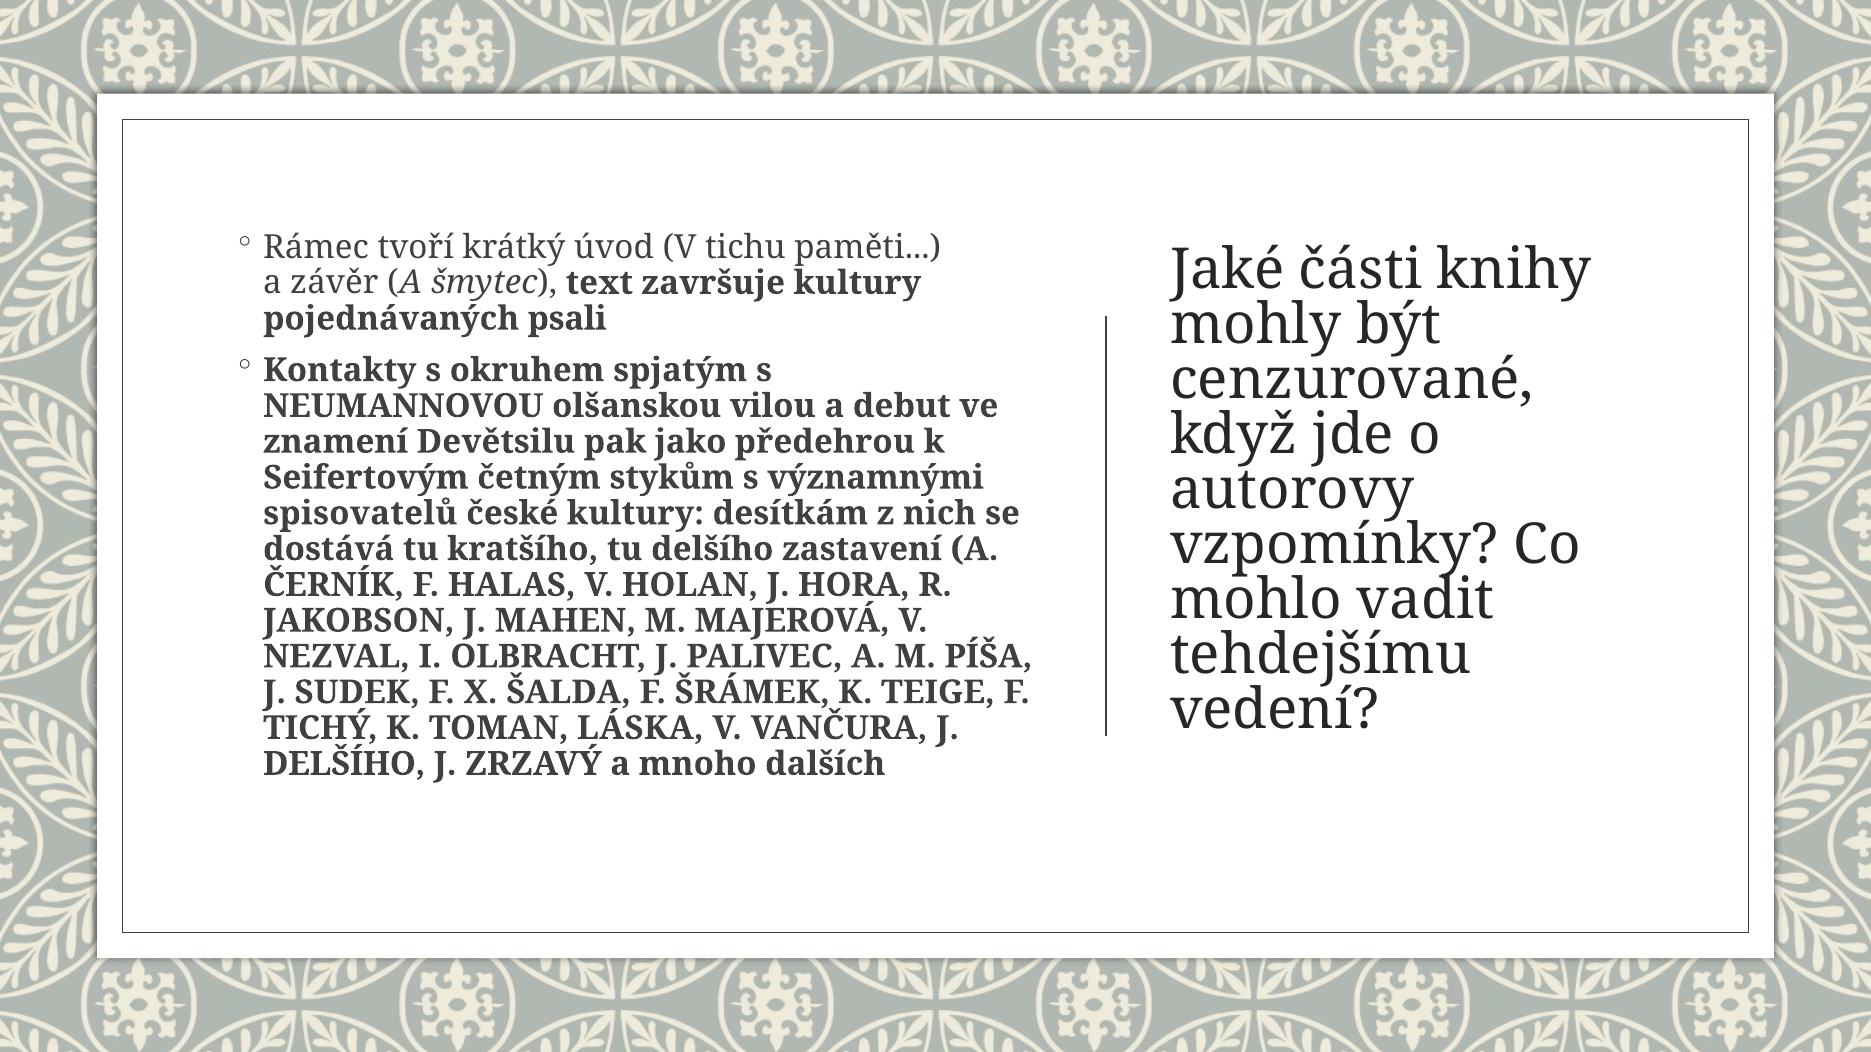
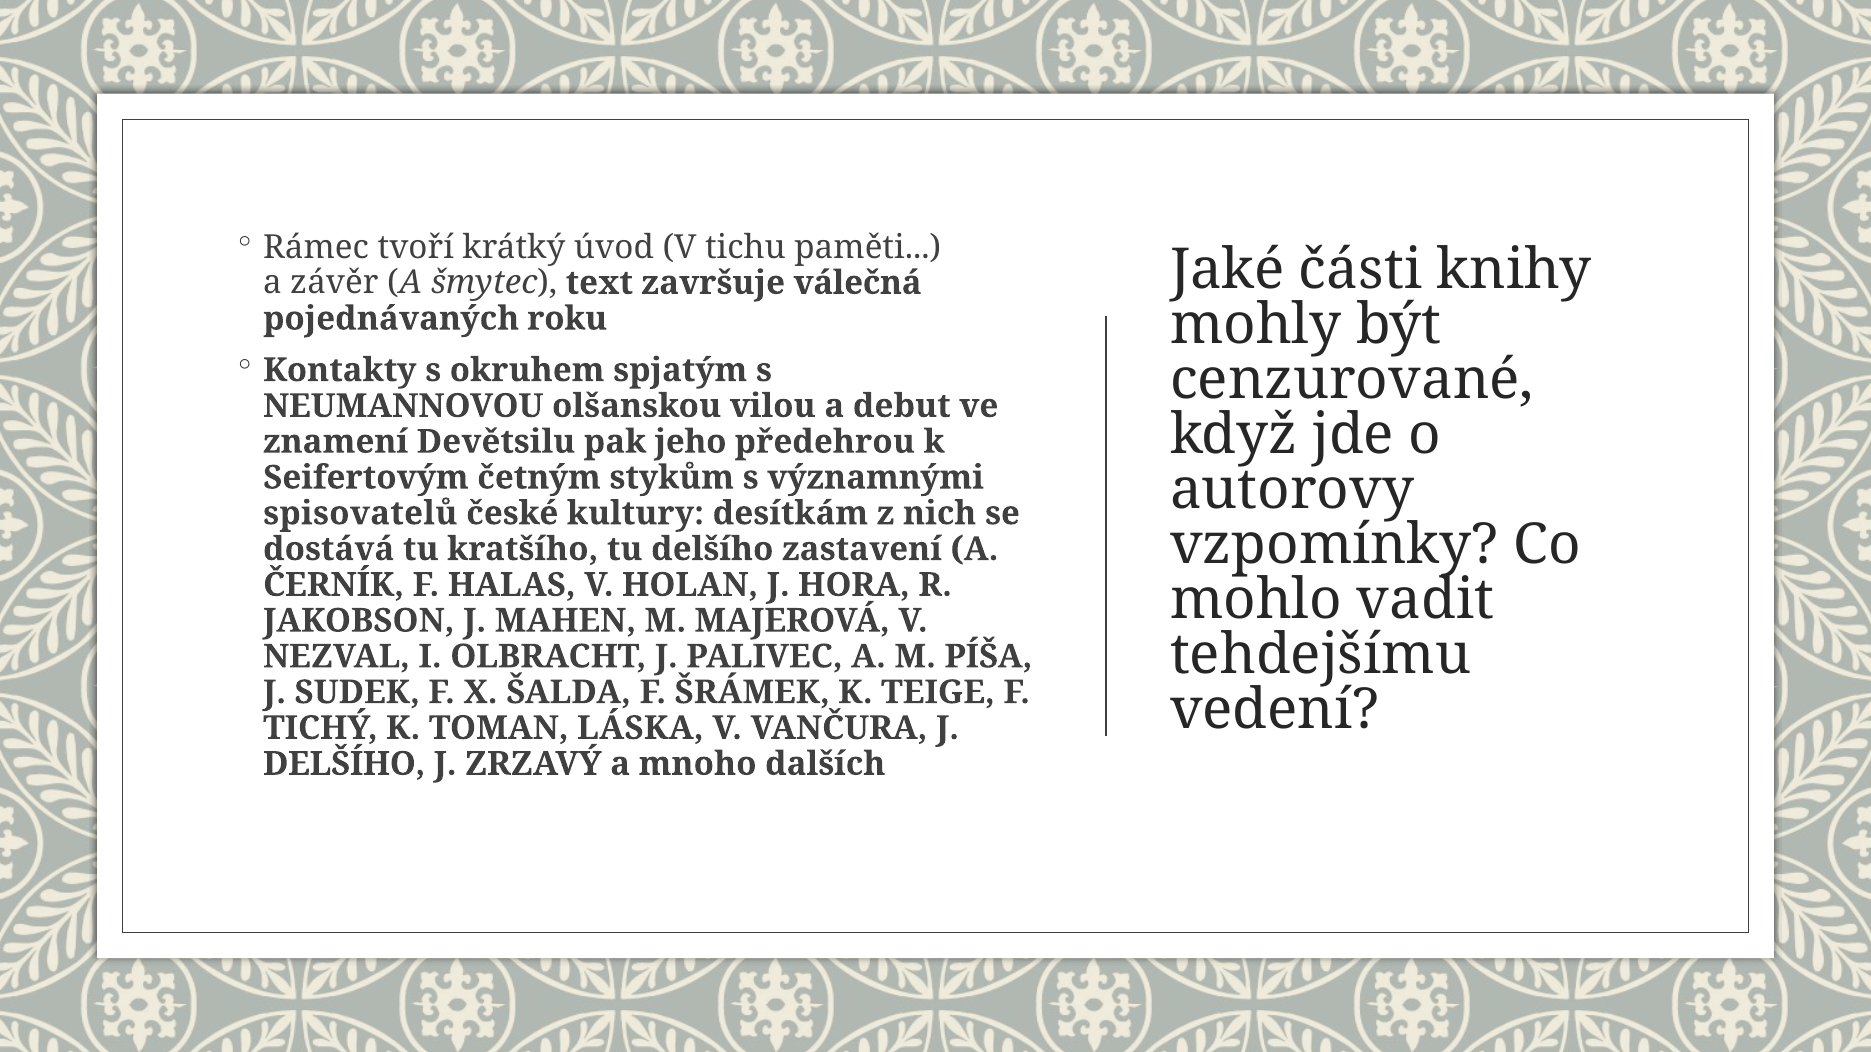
završuje kultury: kultury -> válečná
psali: psali -> roku
jako: jako -> jeho
